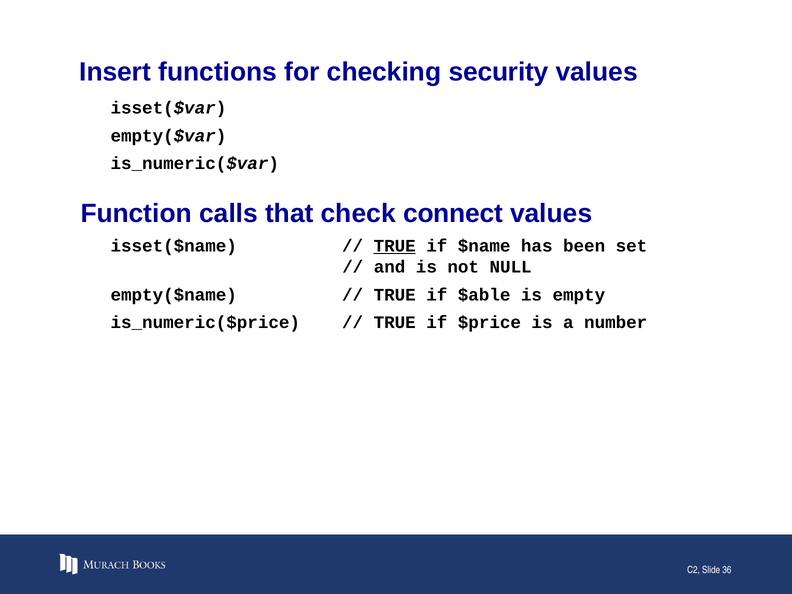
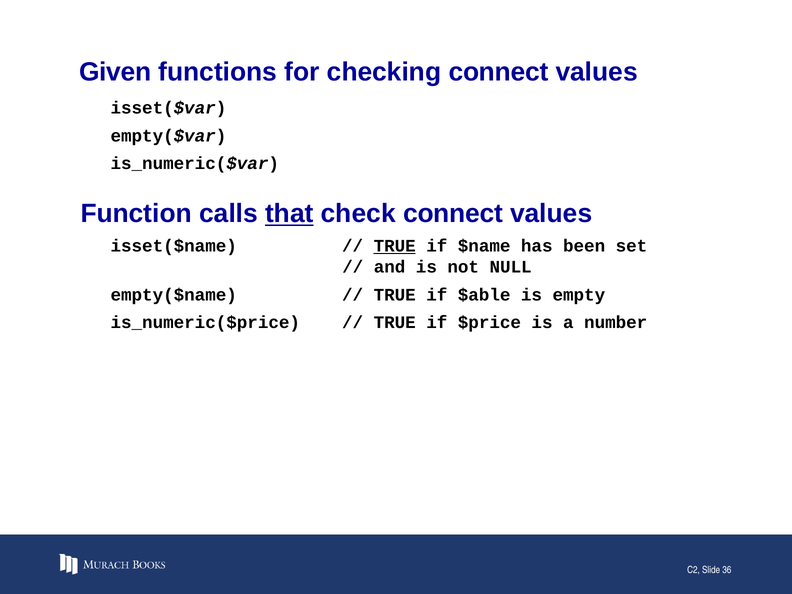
Insert: Insert -> Given
checking security: security -> connect
that underline: none -> present
